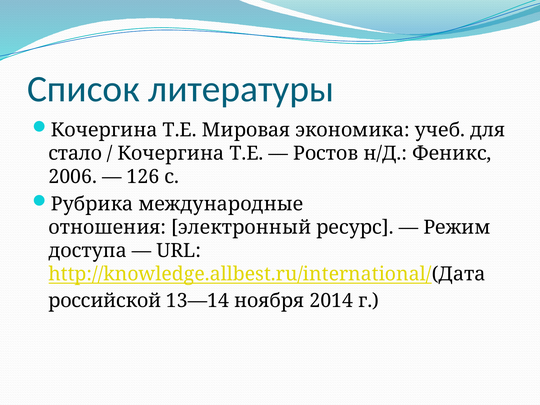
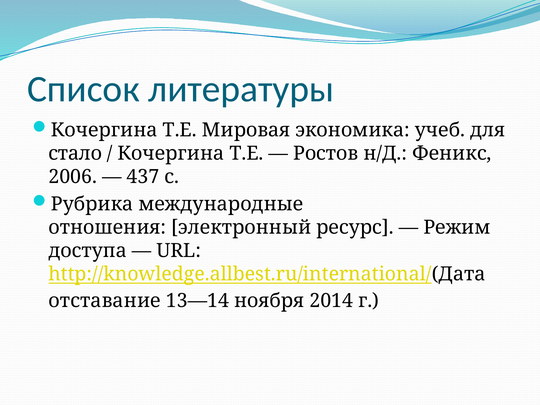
126: 126 -> 437
российской: российской -> отставание
